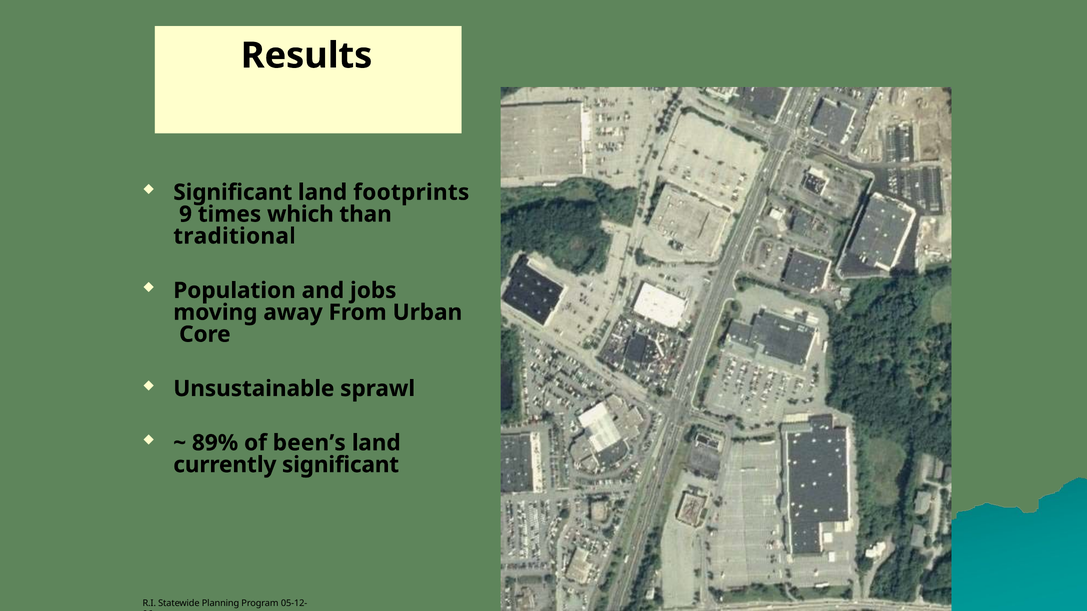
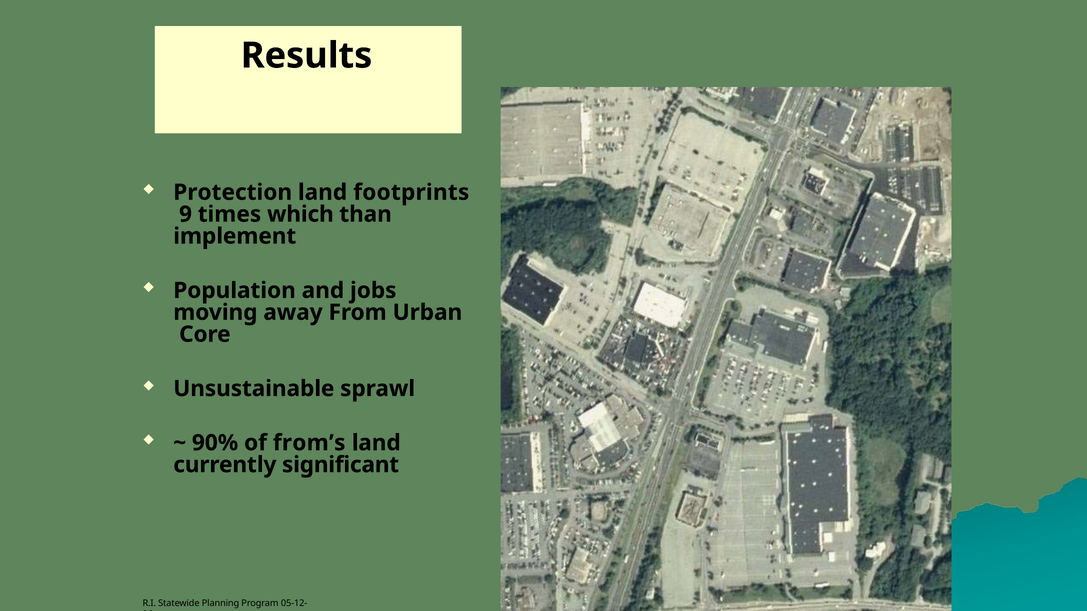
Significant at (233, 192): Significant -> Protection
traditional: traditional -> implement
89%: 89% -> 90%
been’s: been’s -> from’s
